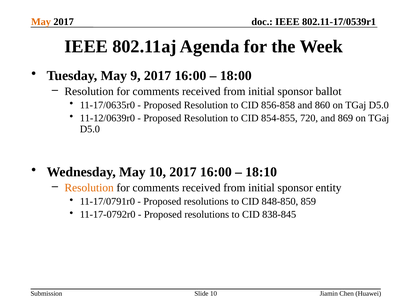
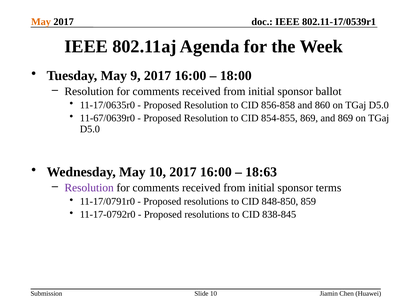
11-12/0639r0: 11-12/0639r0 -> 11-67/0639r0
854-855 720: 720 -> 869
18:10: 18:10 -> 18:63
Resolution at (89, 188) colour: orange -> purple
entity: entity -> terms
